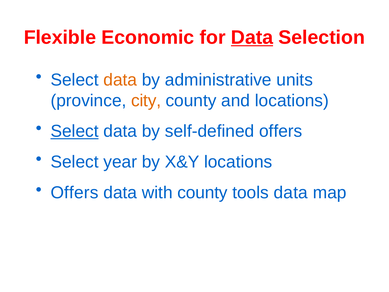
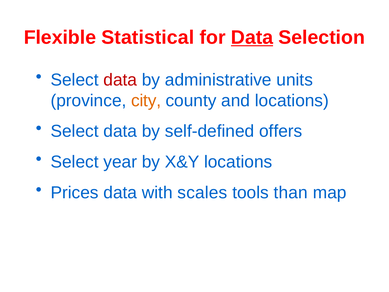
Economic: Economic -> Statistical
data at (120, 80) colour: orange -> red
Select at (75, 131) underline: present -> none
Offers at (74, 193): Offers -> Prices
with county: county -> scales
tools data: data -> than
